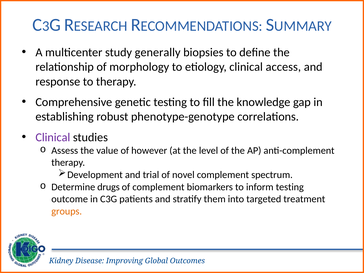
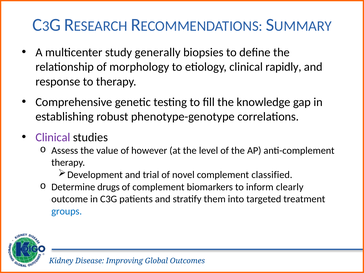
access: access -> rapidly
spectrum: spectrum -> classified
inform testing: testing -> clearly
groups colour: orange -> blue
